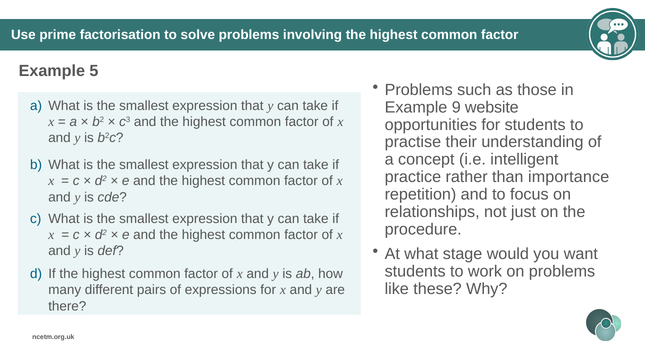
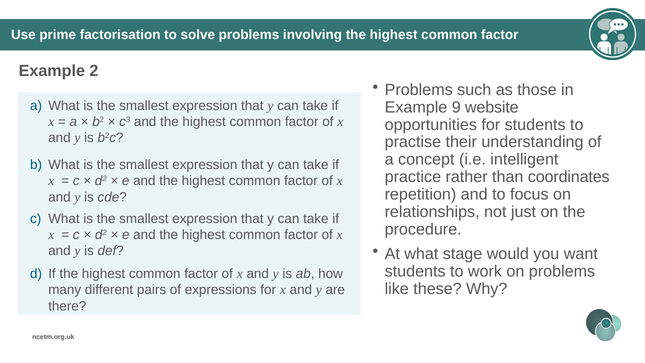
5: 5 -> 2
importance: importance -> coordinates
